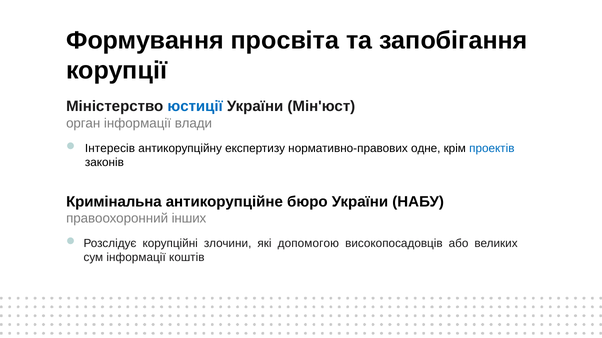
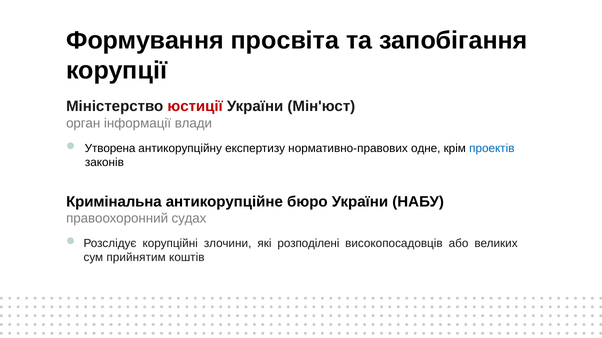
юстиції colour: blue -> red
Інтересів: Інтересів -> Утворена
інших: інших -> судах
допомогою: допомогою -> розподілені
сум інформації: інформації -> прийнятим
